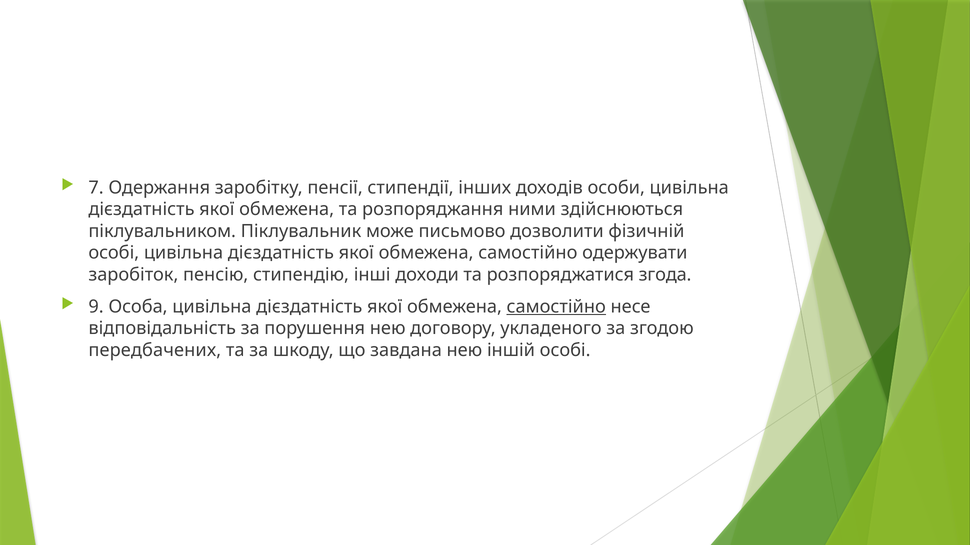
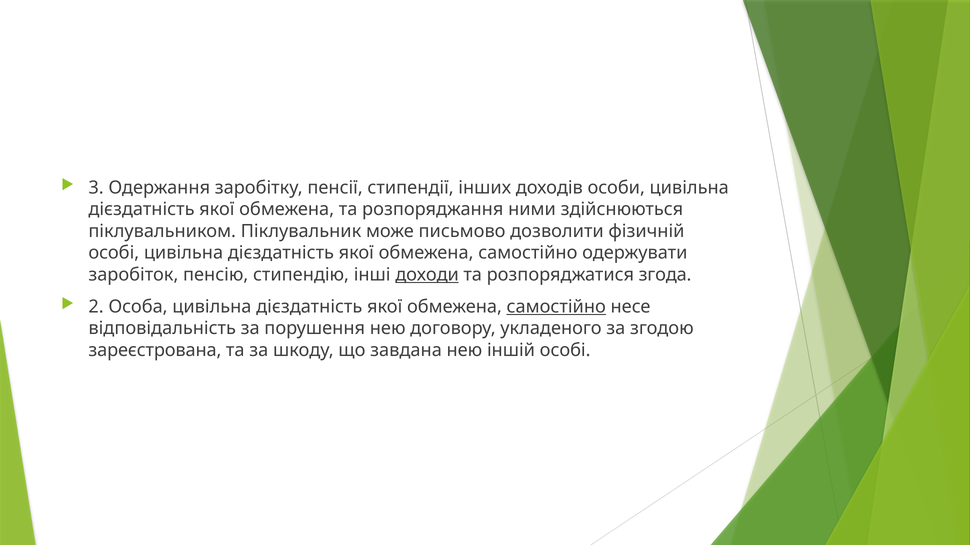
7: 7 -> 3
доходи underline: none -> present
9: 9 -> 2
передбачених: передбачених -> зареєстрована
